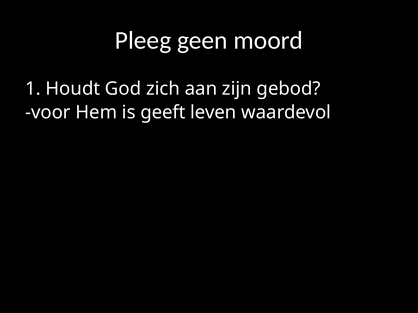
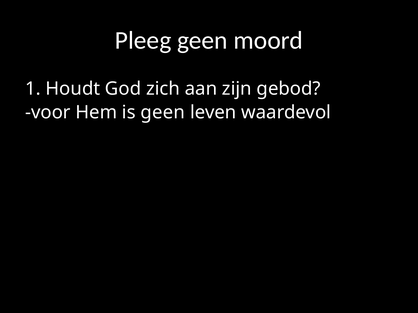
is geeft: geeft -> geen
